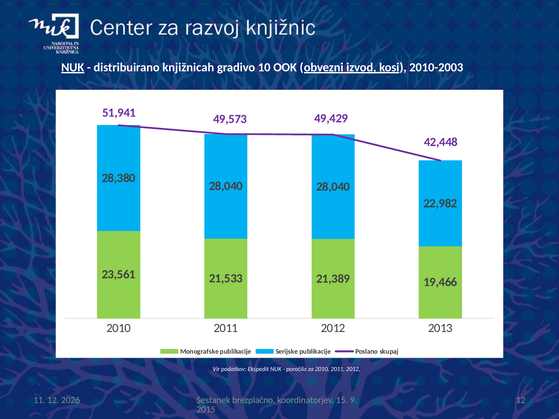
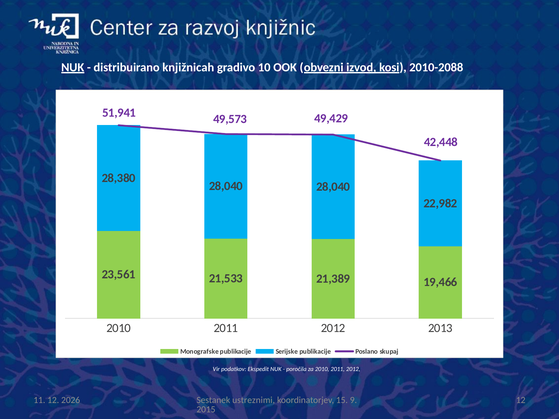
2010-2003: 2010-2003 -> 2010-2088
brezplačno: brezplačno -> ustreznimi
